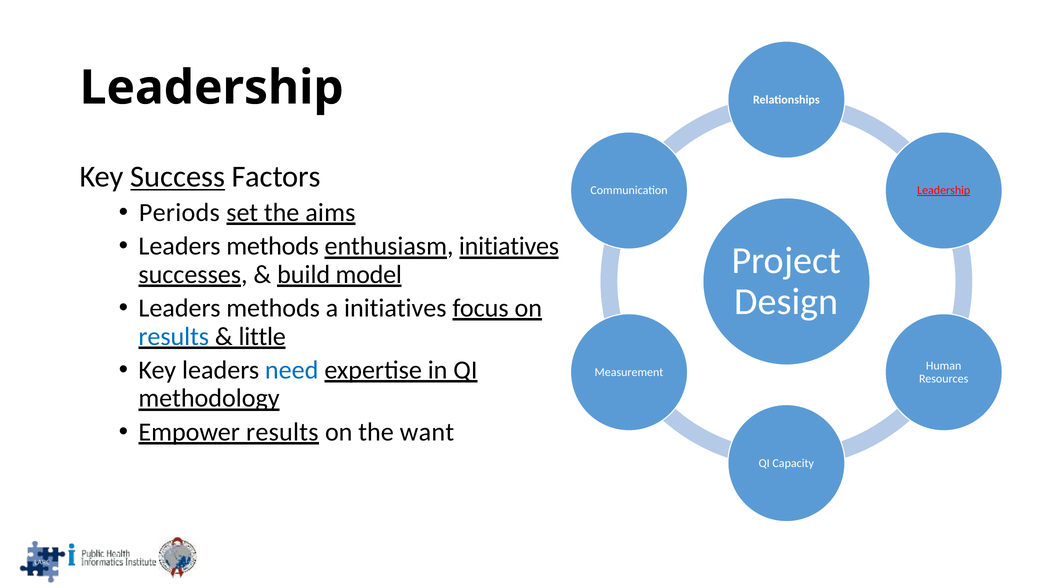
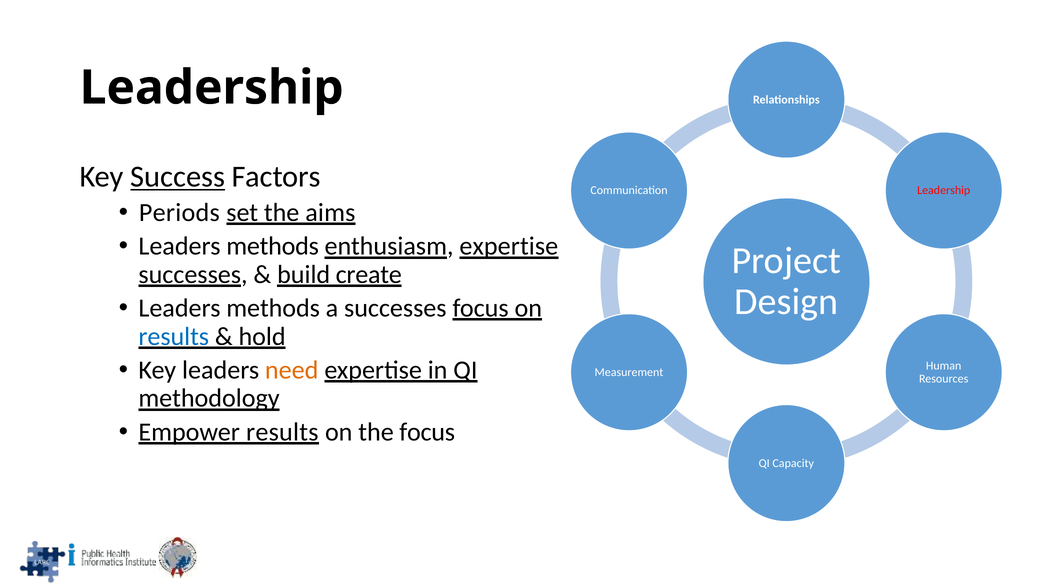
Leadership at (944, 190) underline: present -> none
enthusiasm initiatives: initiatives -> expertise
model: model -> create
a initiatives: initiatives -> successes
little: little -> hold
need colour: blue -> orange
the want: want -> focus
